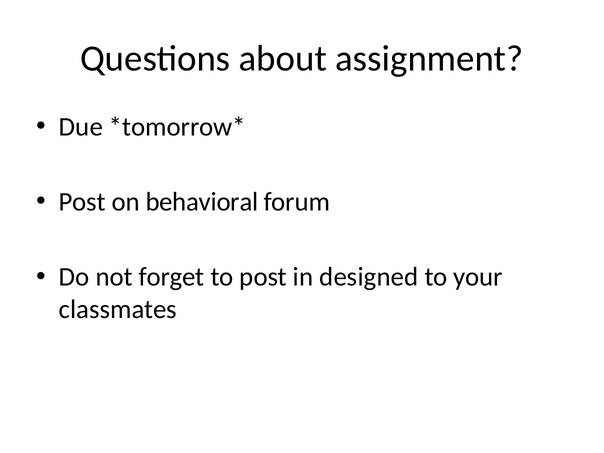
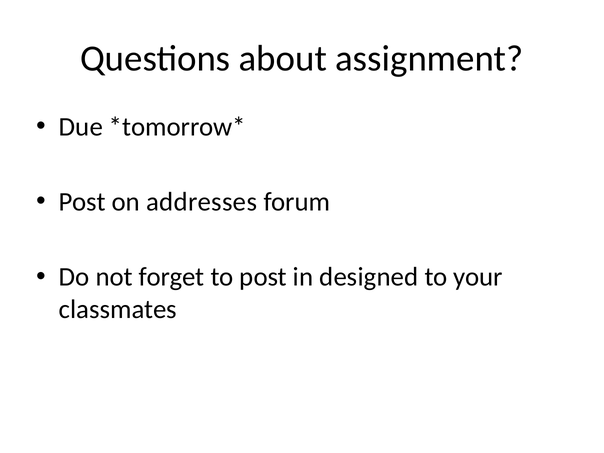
behavioral: behavioral -> addresses
